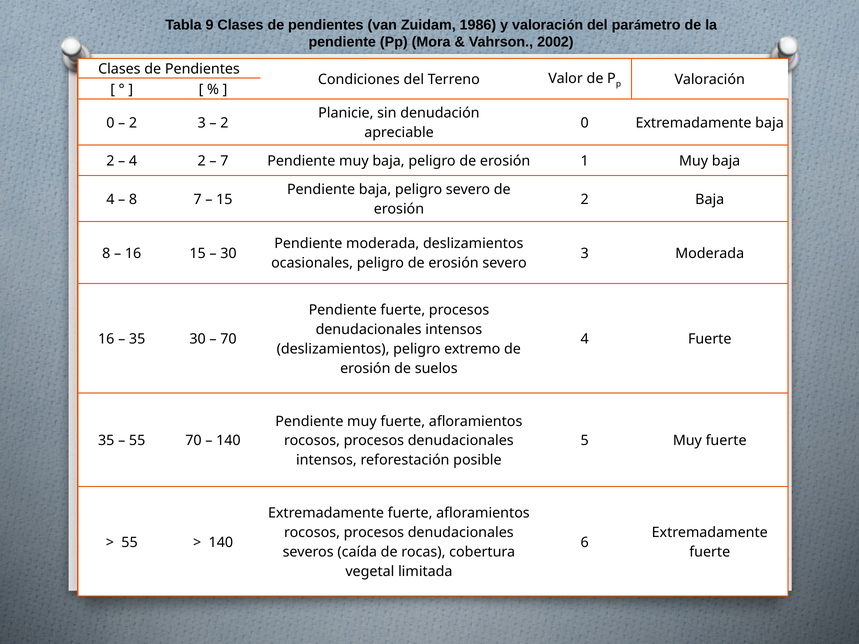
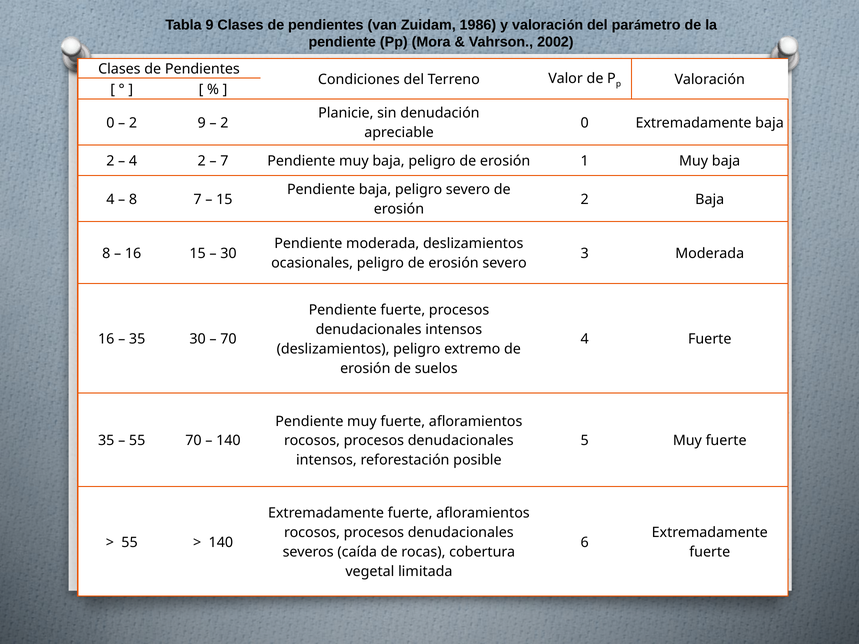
2 3: 3 -> 9
